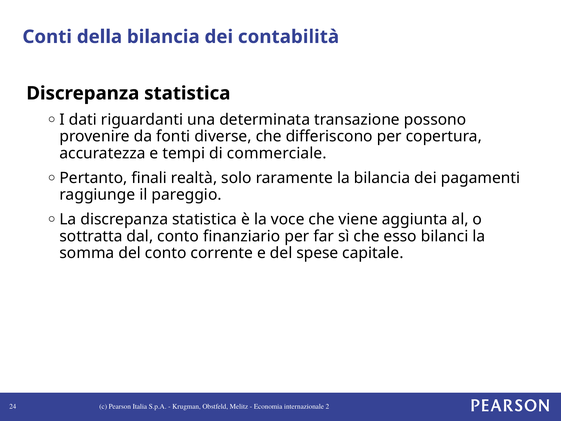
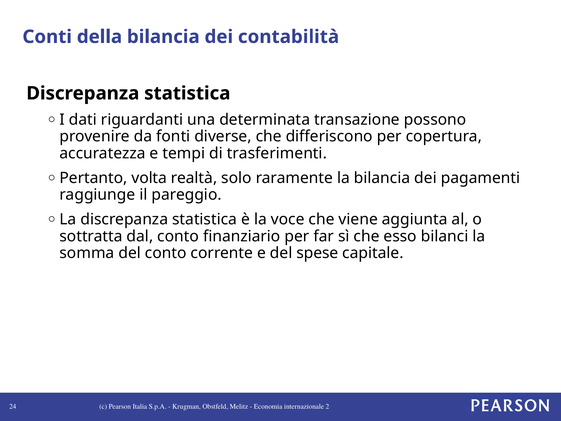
commerciale: commerciale -> trasferimenti
finali: finali -> volta
